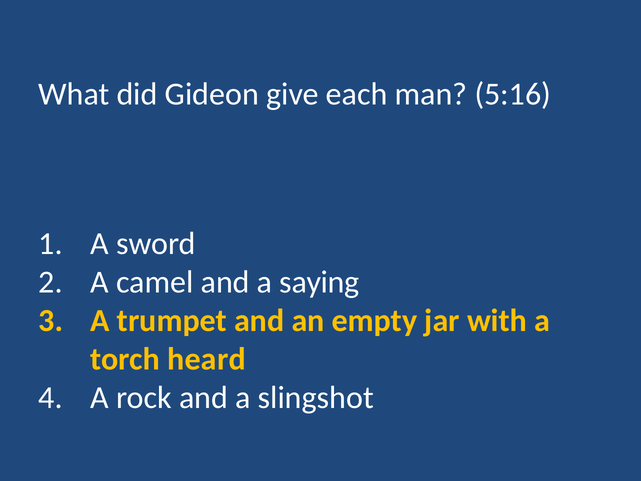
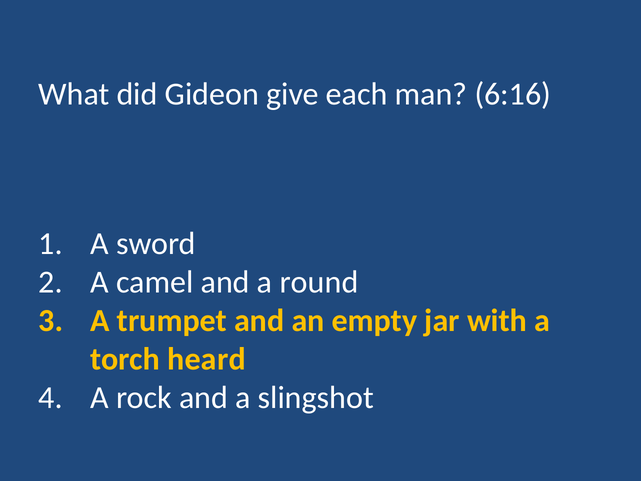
5:16: 5:16 -> 6:16
saying: saying -> round
